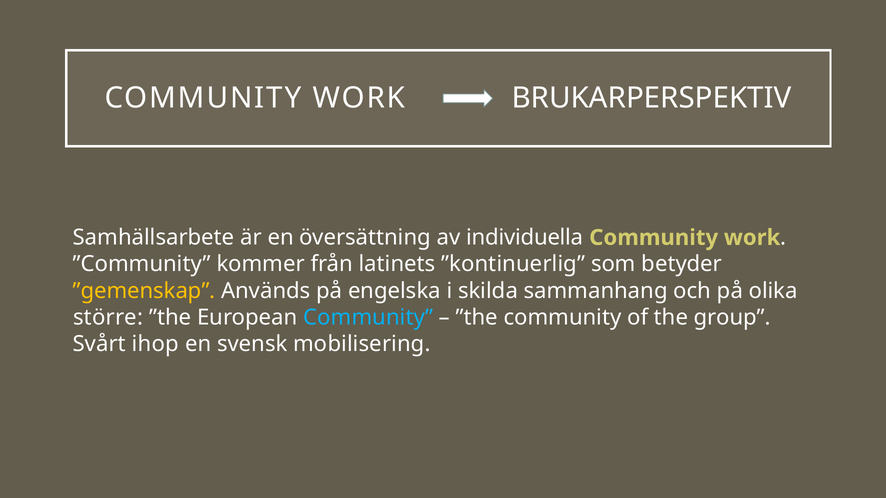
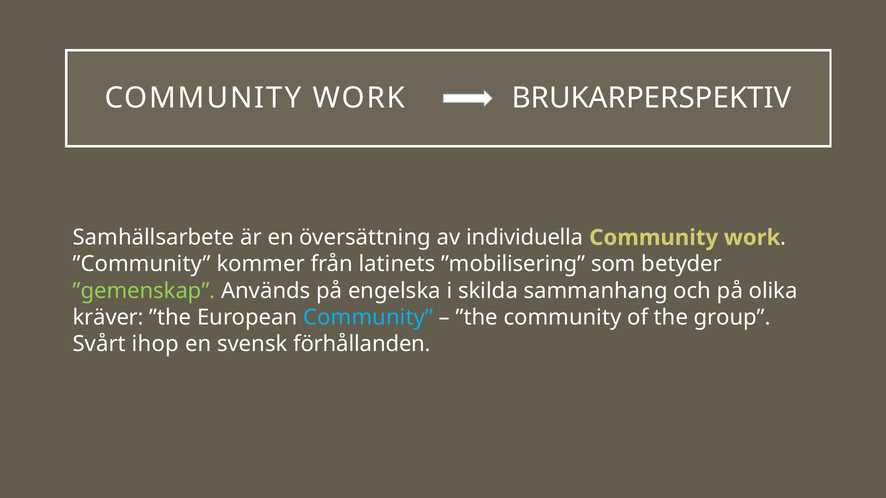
”kontinuerlig: ”kontinuerlig -> ”mobilisering
”gemenskap colour: yellow -> light green
större: större -> kräver
mobilisering: mobilisering -> förhållanden
